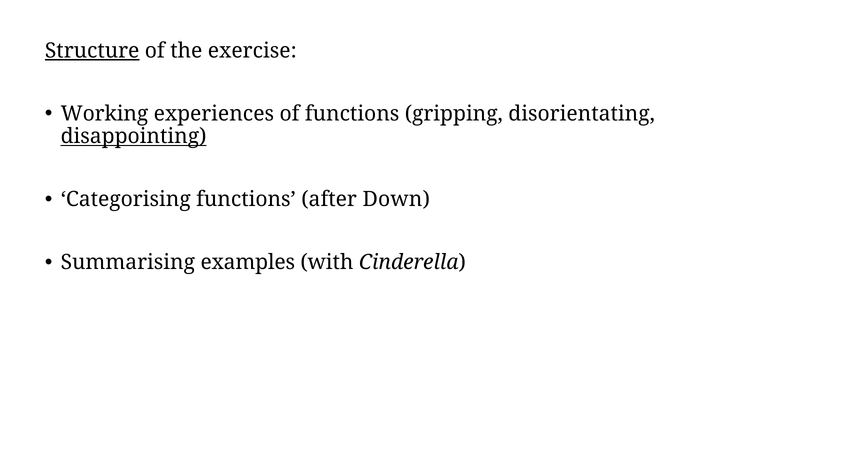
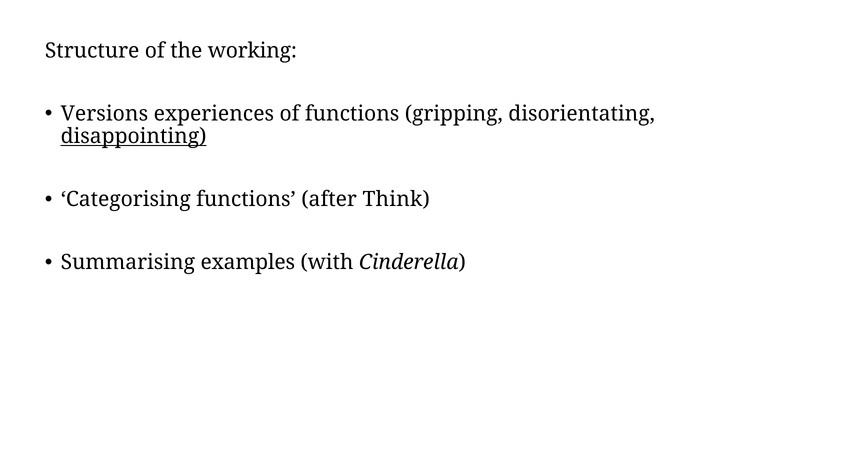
Structure underline: present -> none
exercise: exercise -> working
Working: Working -> Versions
Down: Down -> Think
